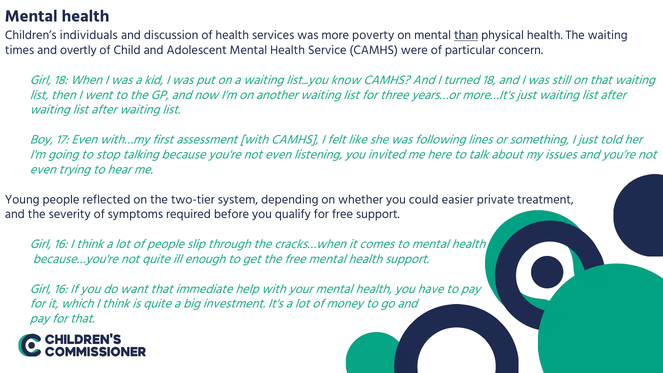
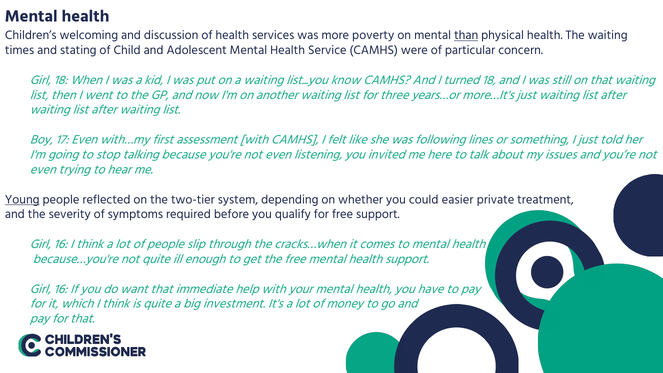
individuals: individuals -> welcoming
overtly: overtly -> stating
Young underline: none -> present
